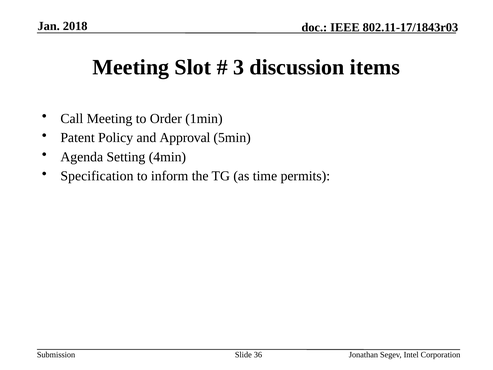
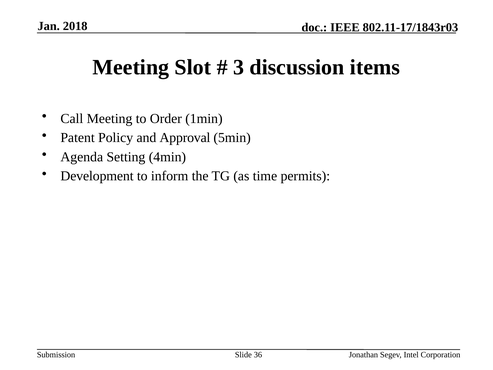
Specification: Specification -> Development
